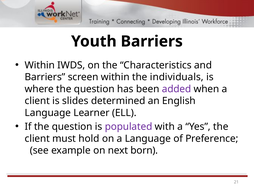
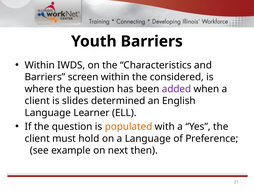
individuals: individuals -> considered
populated colour: purple -> orange
born: born -> then
